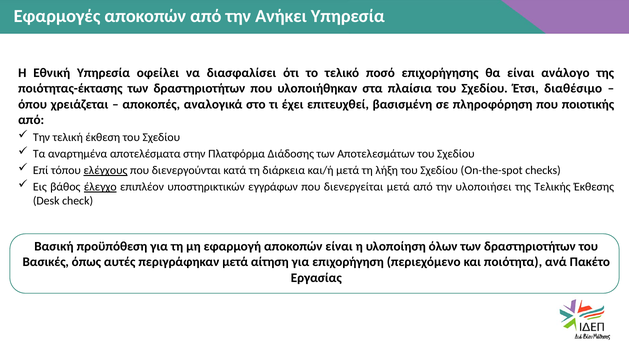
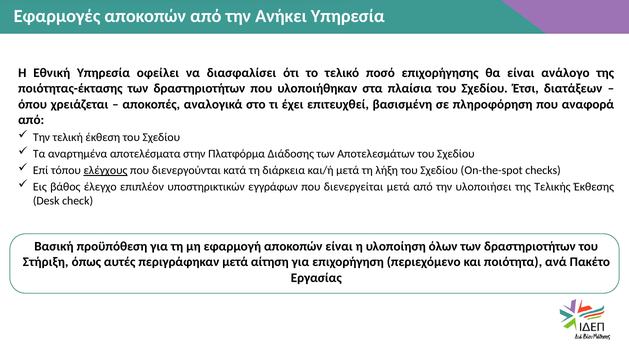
διαθέσιμο: διαθέσιμο -> διατάξεων
ποιοτικής: ποιοτικής -> αναφορά
έλεγχο underline: present -> none
Βασικές: Βασικές -> Στήριξη
